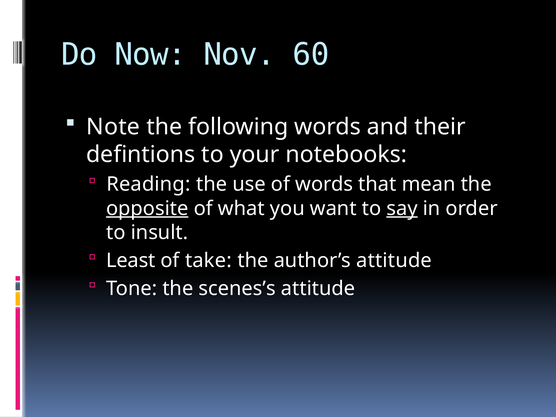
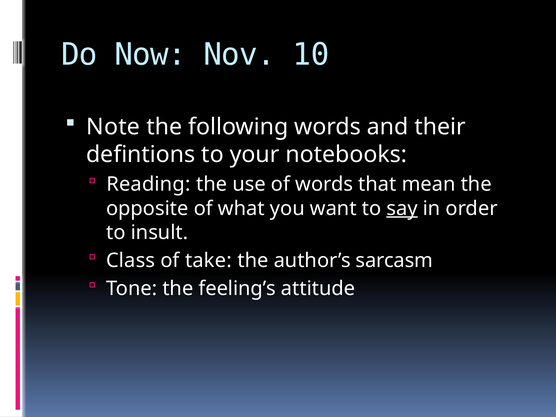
60: 60 -> 10
opposite underline: present -> none
Least: Least -> Class
author’s attitude: attitude -> sarcasm
scenes’s: scenes’s -> feeling’s
